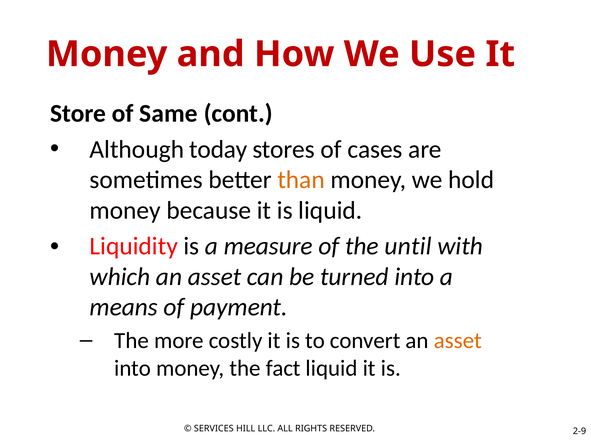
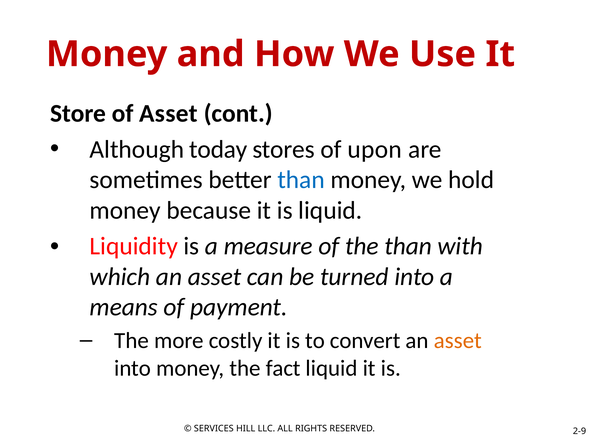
of Same: Same -> Asset
cases: cases -> upon
than at (301, 180) colour: orange -> blue
the until: until -> than
